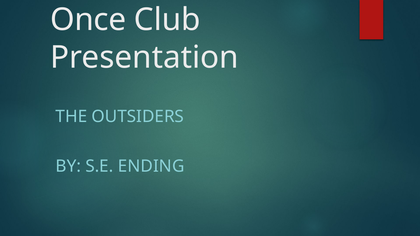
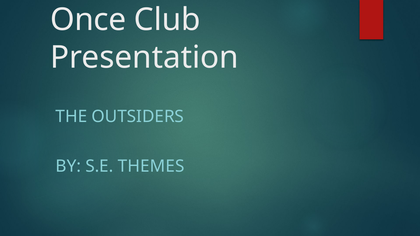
ENDING: ENDING -> THEMES
